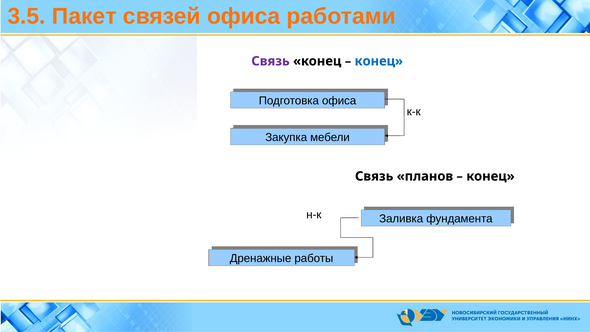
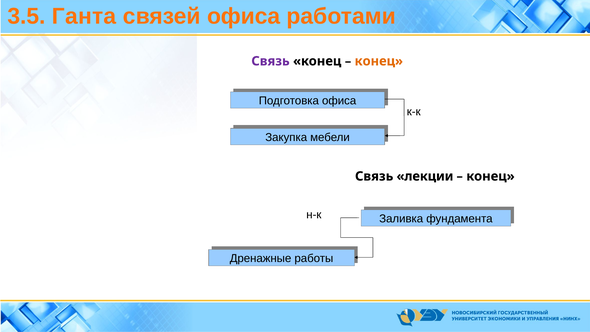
Пакет: Пакет -> Ганта
конец at (379, 61) colour: blue -> orange
планов: планов -> лекции
